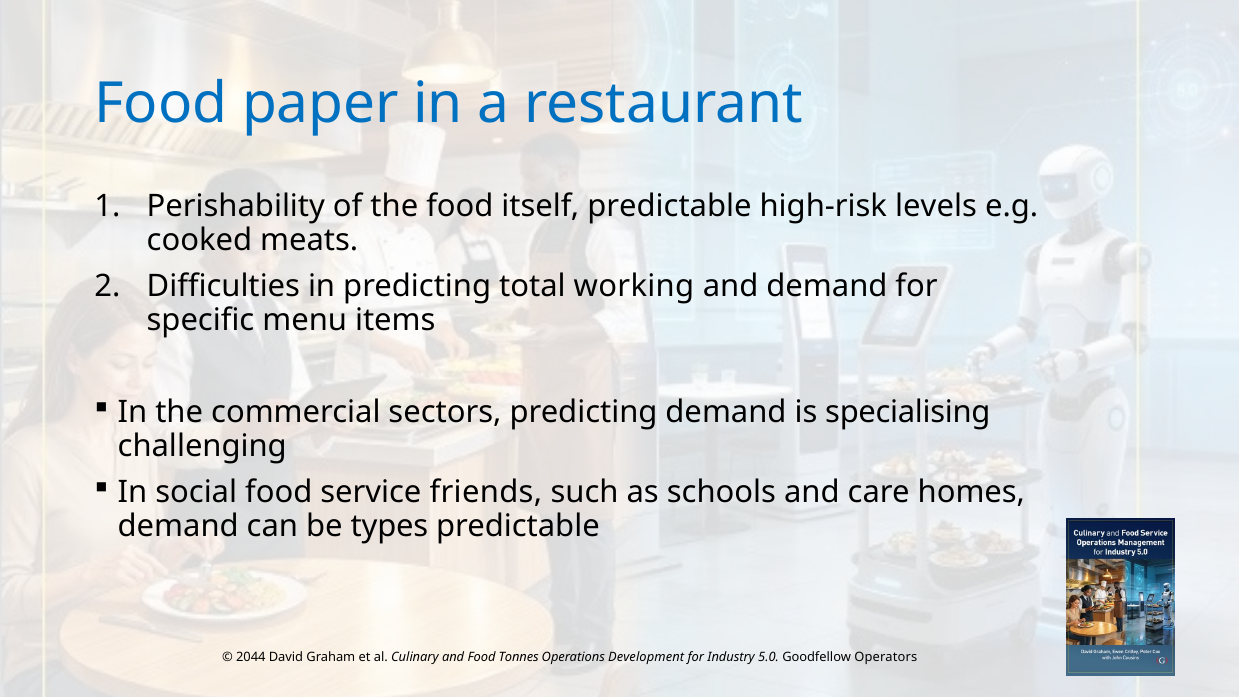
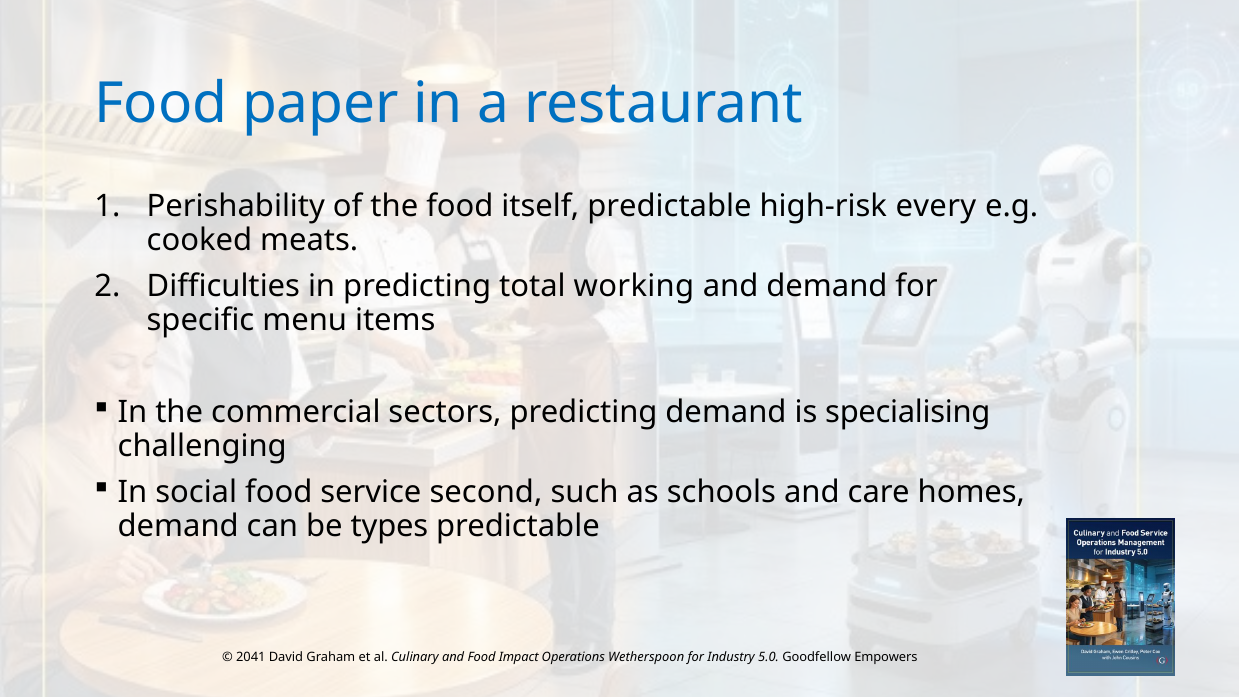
levels: levels -> every
friends: friends -> second
2044: 2044 -> 2041
Tonnes: Tonnes -> Impact
Development: Development -> Wetherspoon
Operators: Operators -> Empowers
